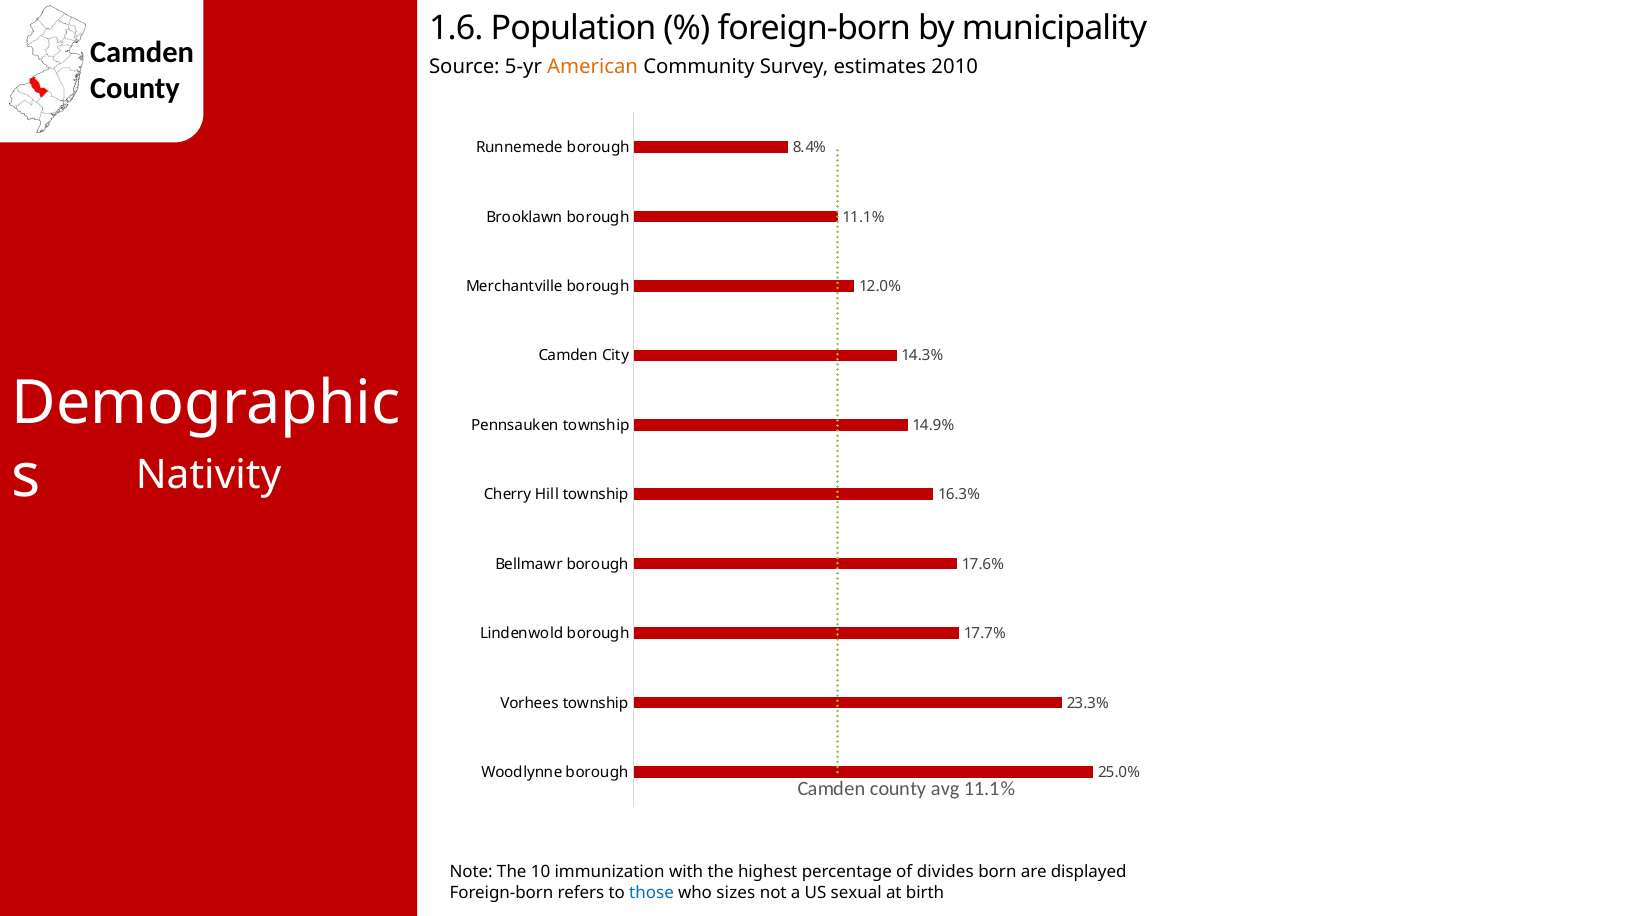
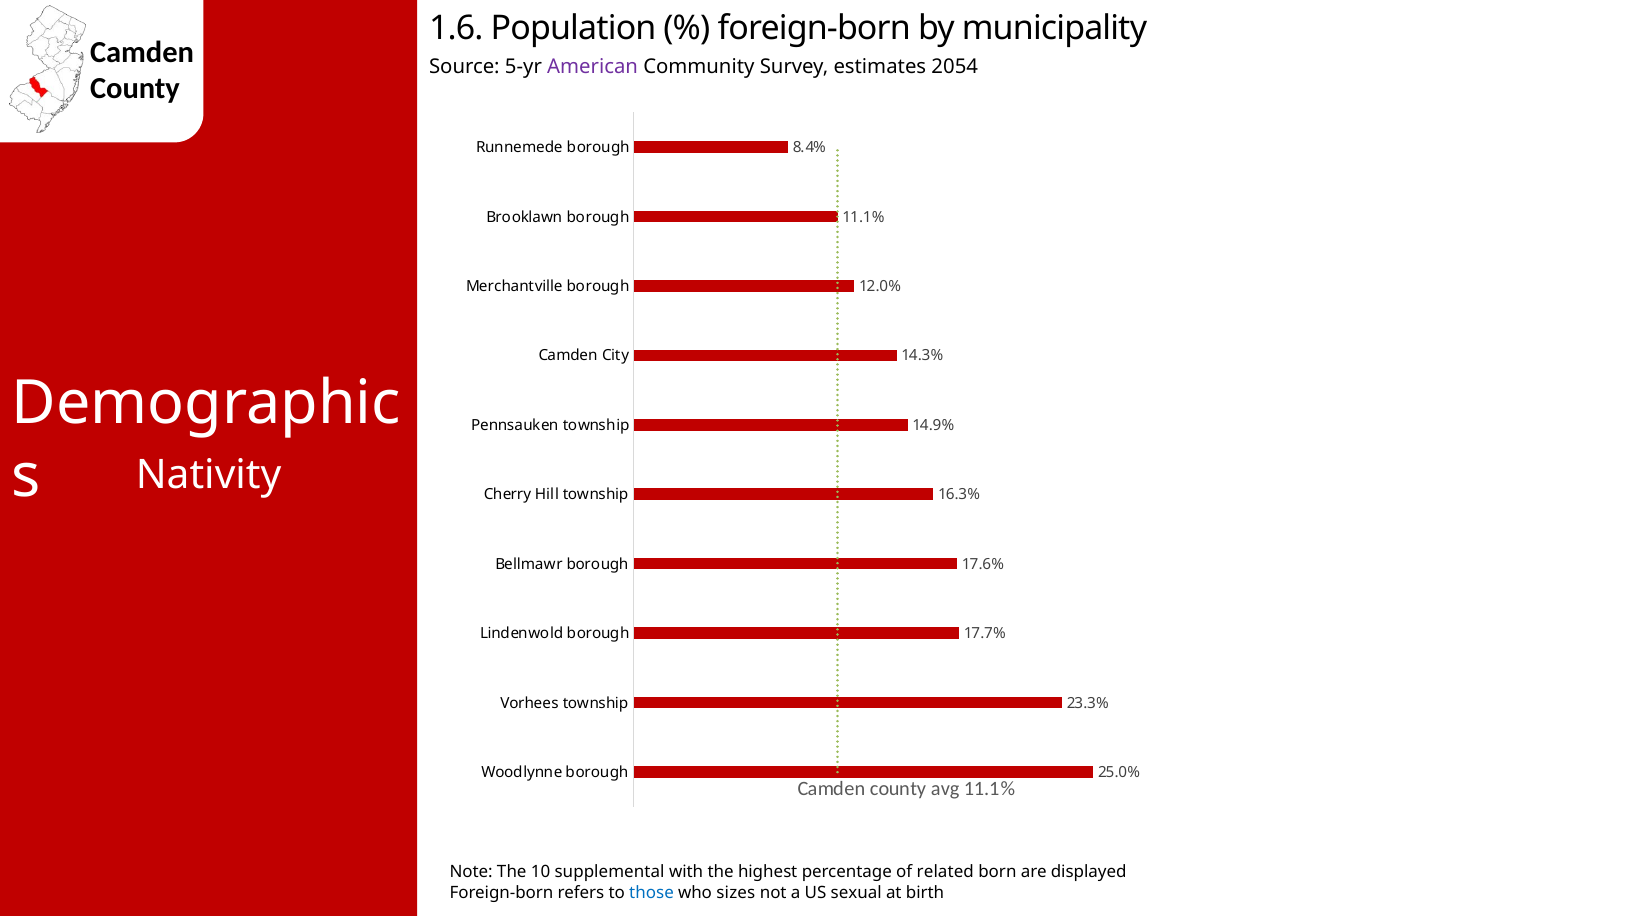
American colour: orange -> purple
2010: 2010 -> 2054
immunization: immunization -> supplemental
divides: divides -> related
